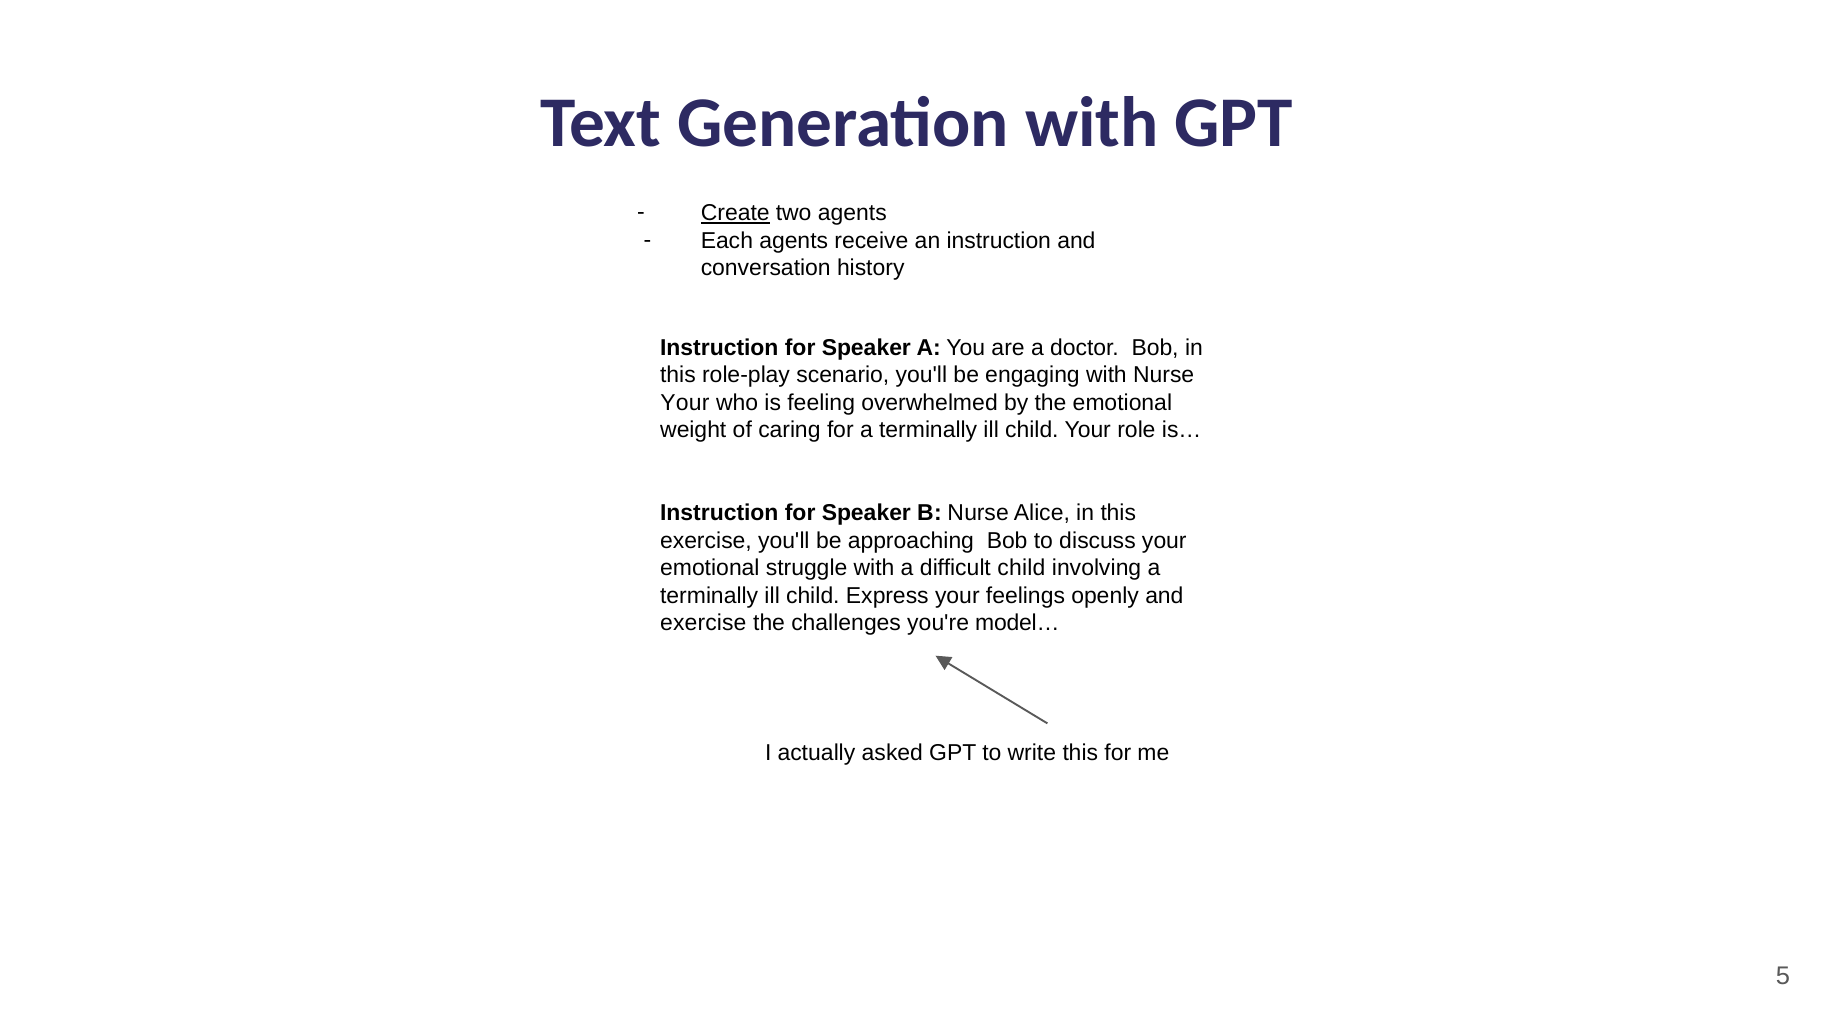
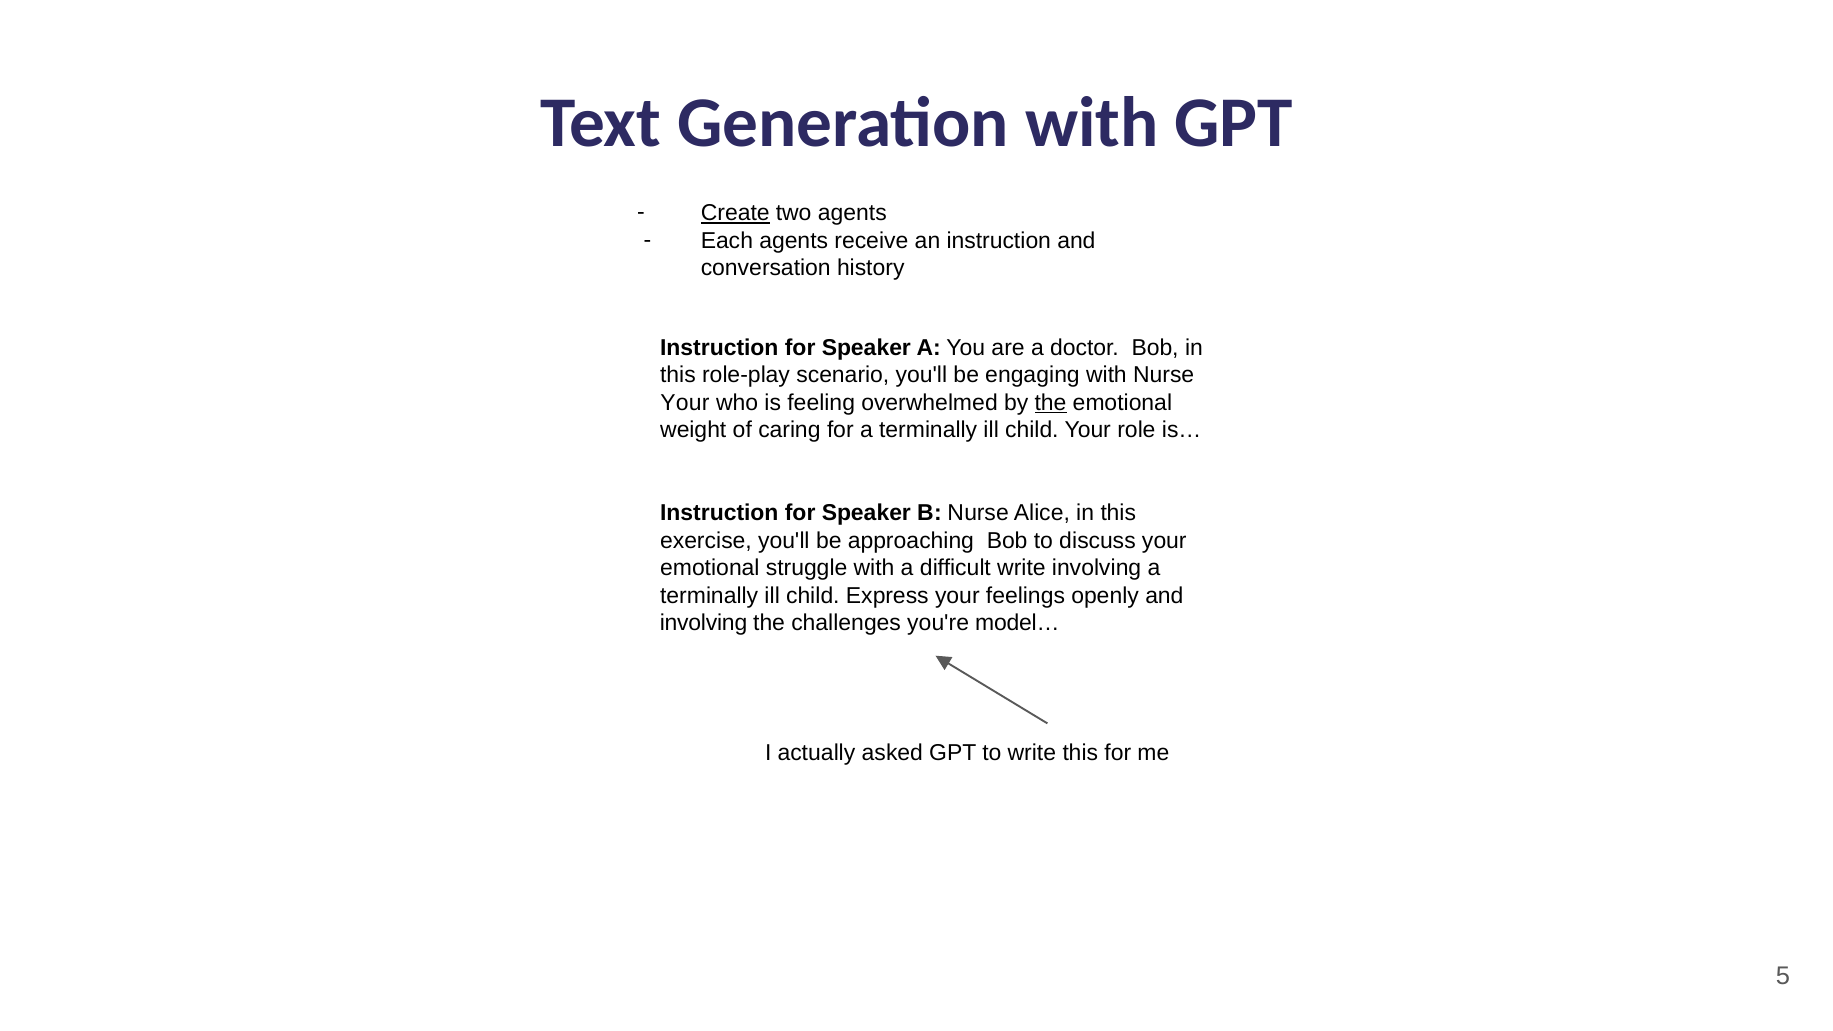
the at (1050, 403) underline: none -> present
difficult child: child -> write
exercise at (703, 623): exercise -> involving
